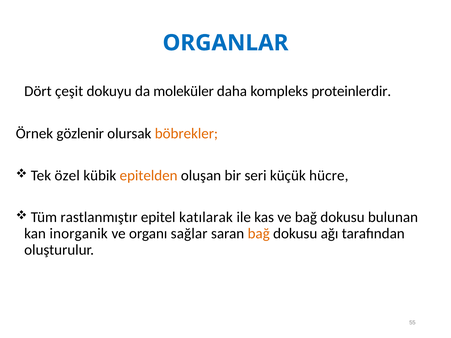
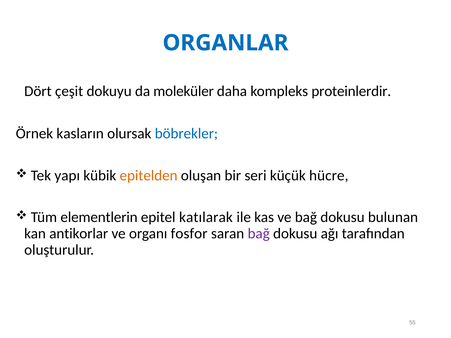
gözlenir: gözlenir -> kasların
böbrekler colour: orange -> blue
özel: özel -> yapı
rastlanmıştır: rastlanmıştır -> elementlerin
inorganik: inorganik -> antikorlar
sağlar: sağlar -> fosfor
bağ at (259, 234) colour: orange -> purple
